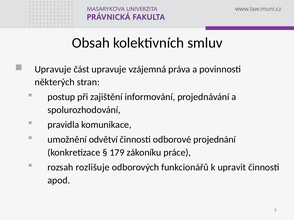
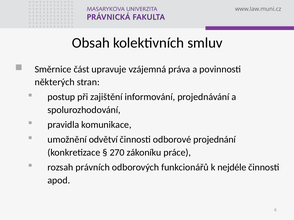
Upravuje at (53, 69): Upravuje -> Směrnice
179: 179 -> 270
rozlišuje: rozlišuje -> právních
upravit: upravit -> nejdéle
